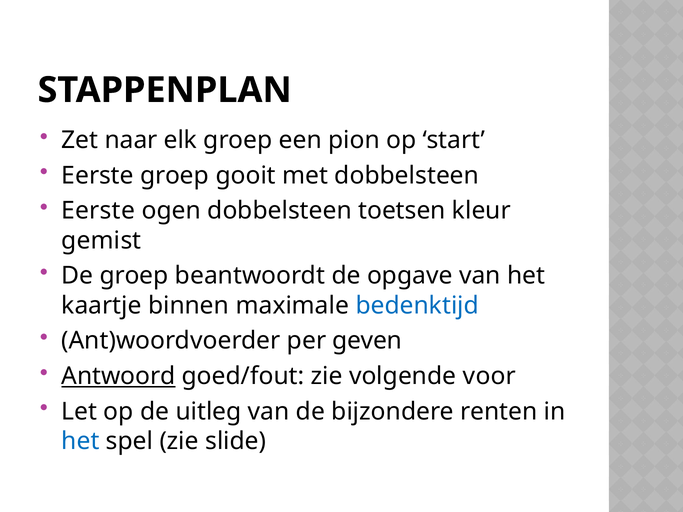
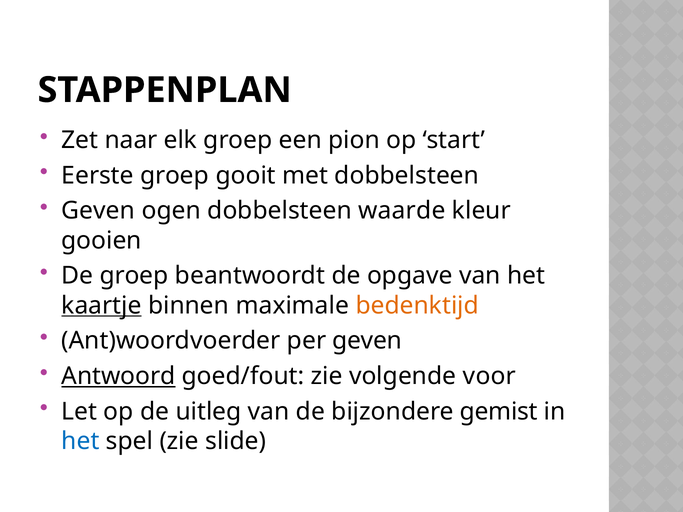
Eerste at (98, 211): Eerste -> Geven
toetsen: toetsen -> waarde
gemist: gemist -> gooien
kaartje underline: none -> present
bedenktijd colour: blue -> orange
renten: renten -> gemist
